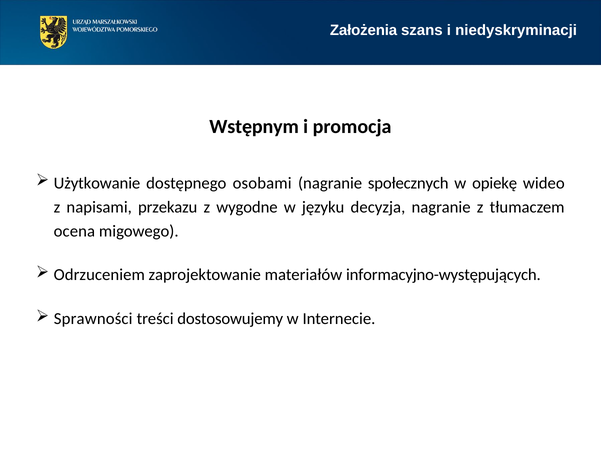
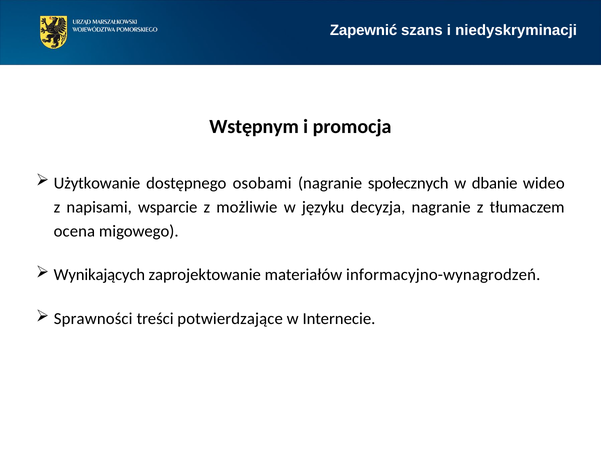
Założenia: Założenia -> Zapewnić
opiekę: opiekę -> dbanie
przekazu: przekazu -> wsparcie
wygodne: wygodne -> możliwie
Odrzuceniem: Odrzuceniem -> Wynikających
informacyjno-występujących: informacyjno-występujących -> informacyjno-wynagrodzeń
dostosowujemy: dostosowujemy -> potwierdzające
